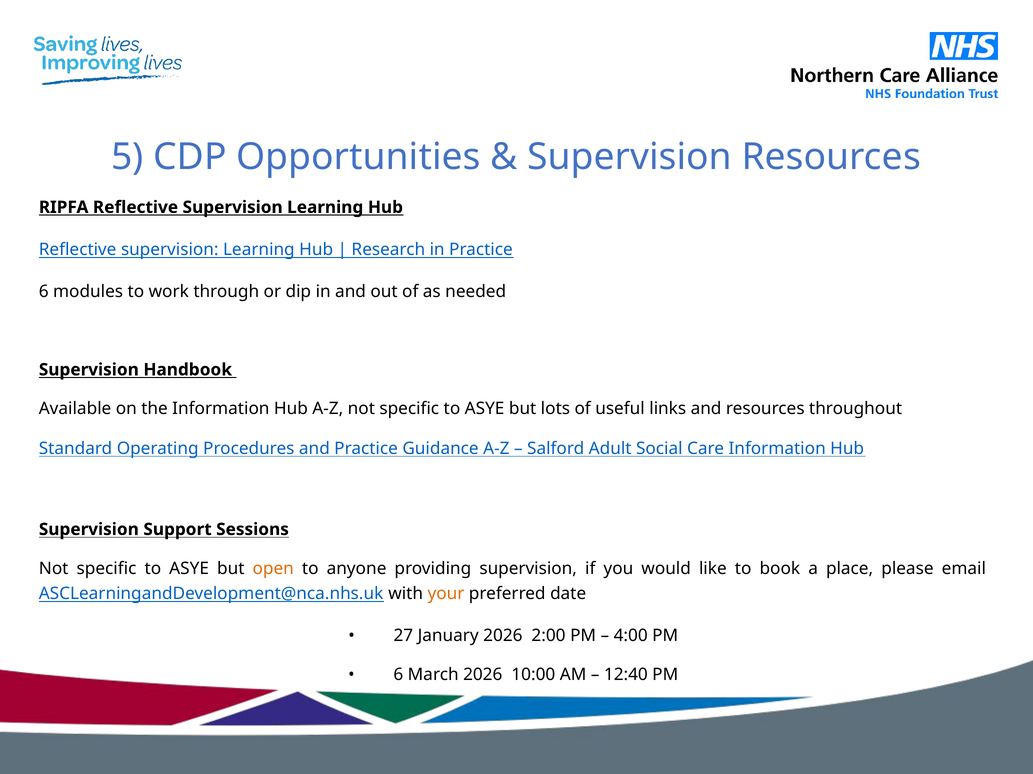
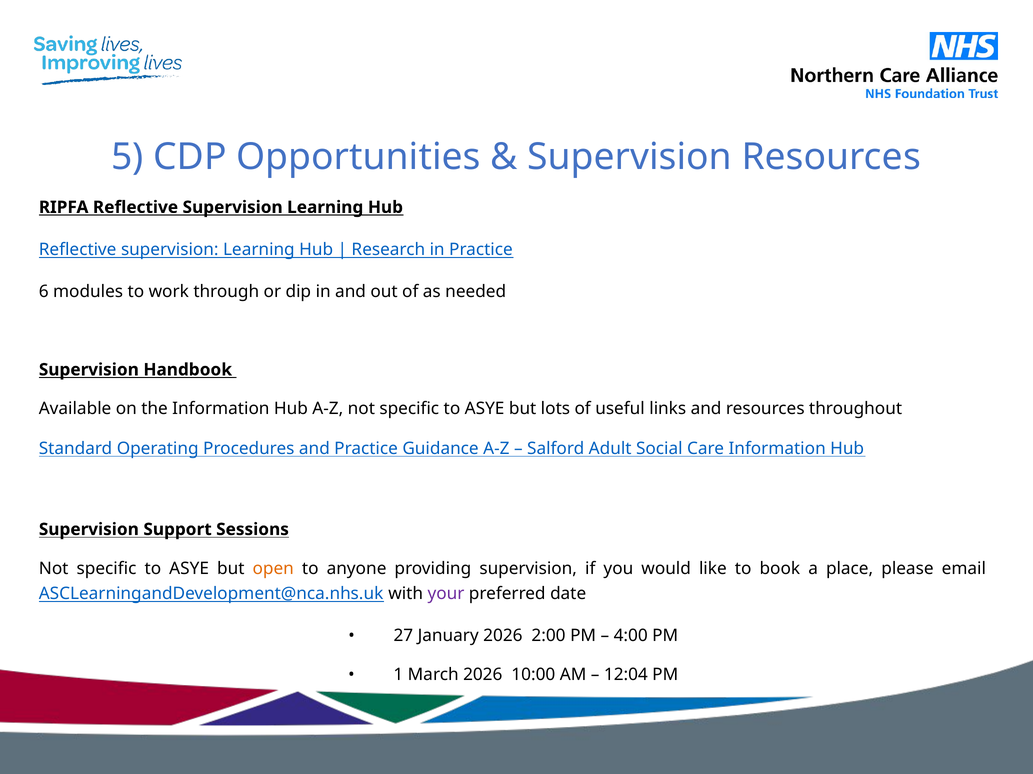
your colour: orange -> purple
6 at (398, 675): 6 -> 1
12:40: 12:40 -> 12:04
